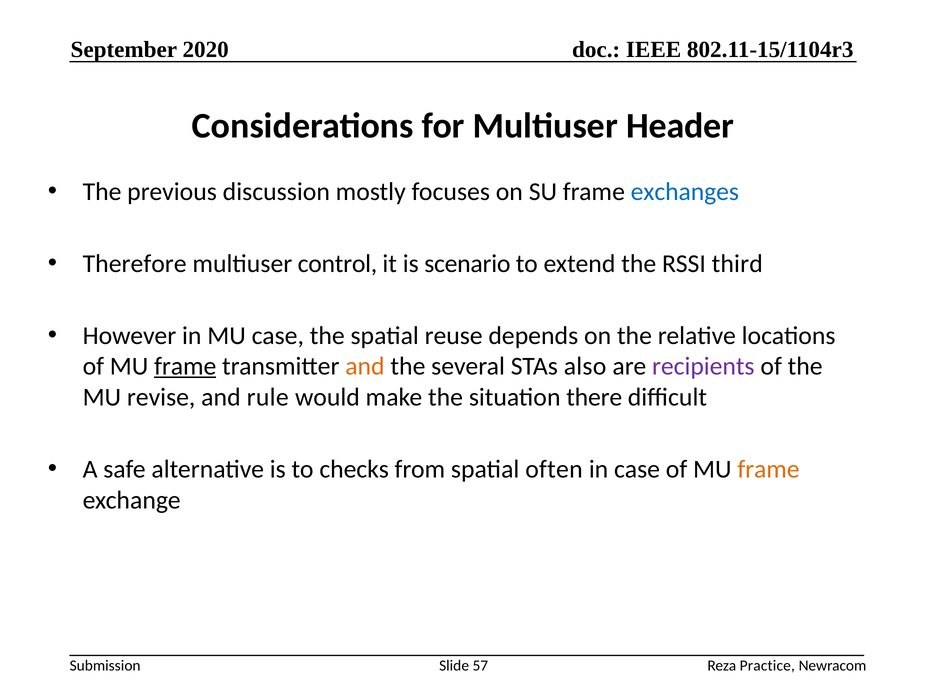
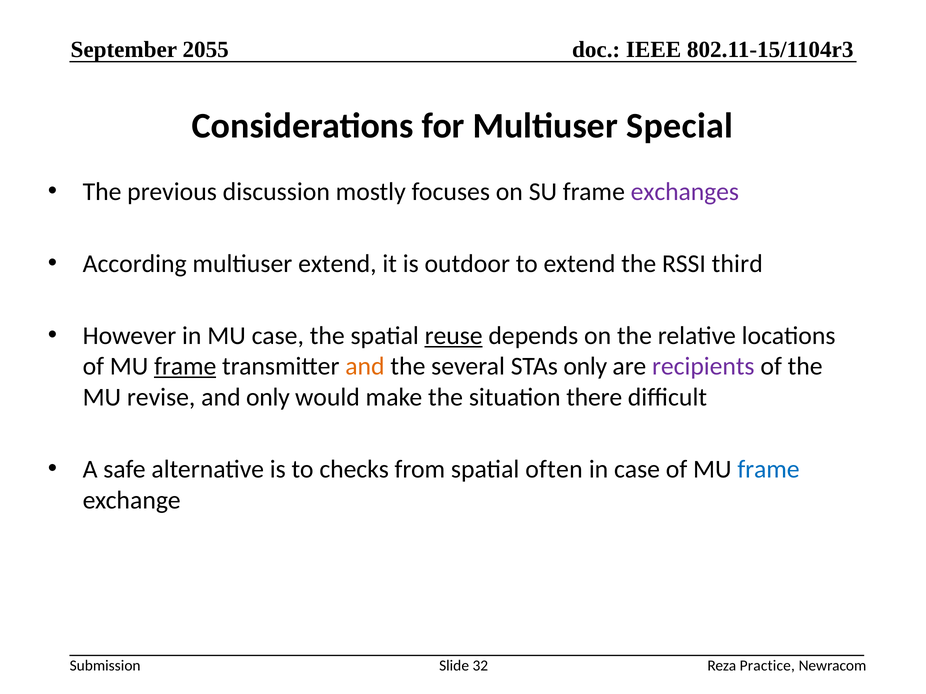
2020: 2020 -> 2055
Header: Header -> Special
exchanges colour: blue -> purple
Therefore: Therefore -> According
multiuser control: control -> extend
scenario: scenario -> outdoor
reuse underline: none -> present
STAs also: also -> only
and rule: rule -> only
frame at (768, 470) colour: orange -> blue
57: 57 -> 32
